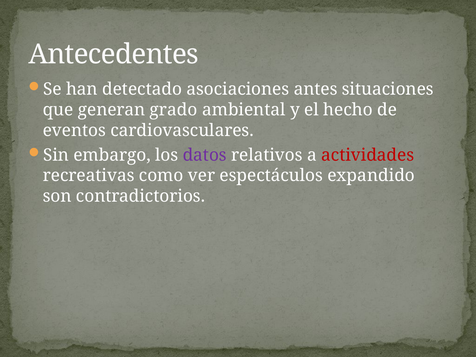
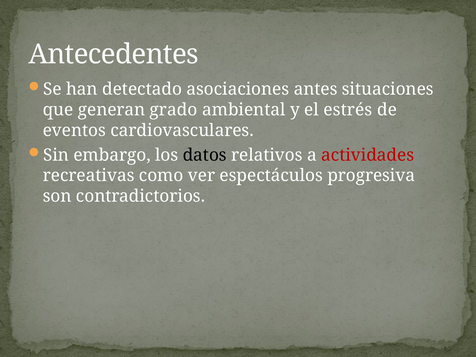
hecho: hecho -> estrés
datos colour: purple -> black
expandido: expandido -> progresiva
